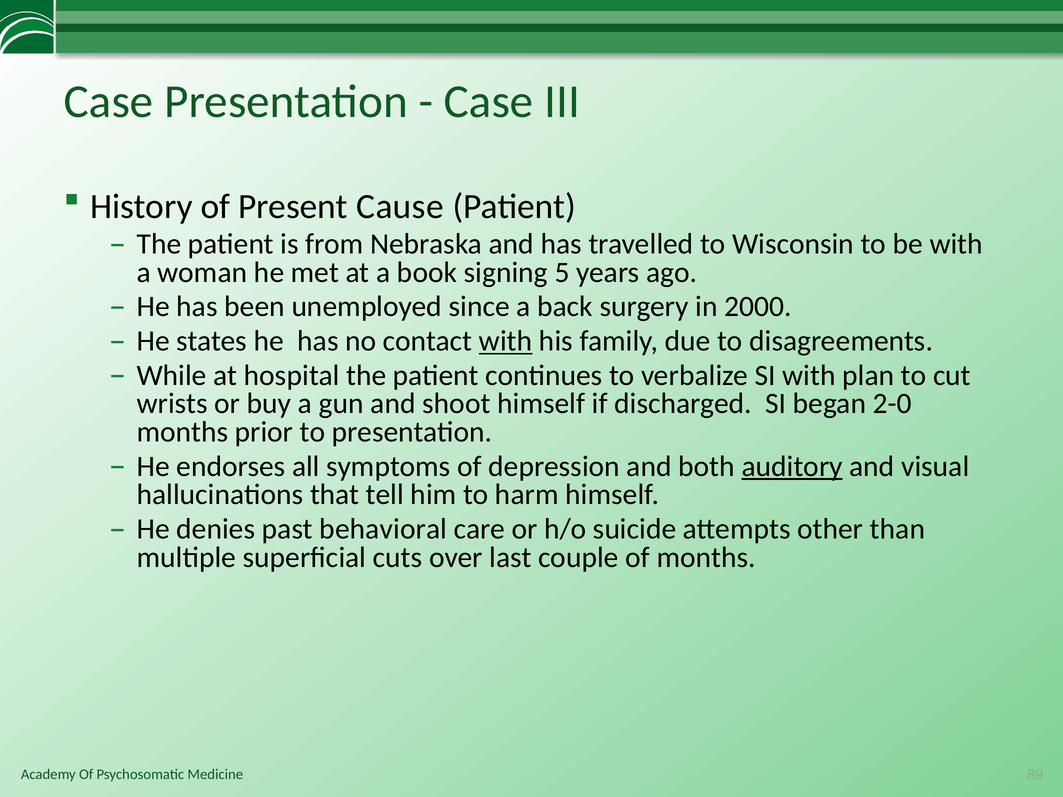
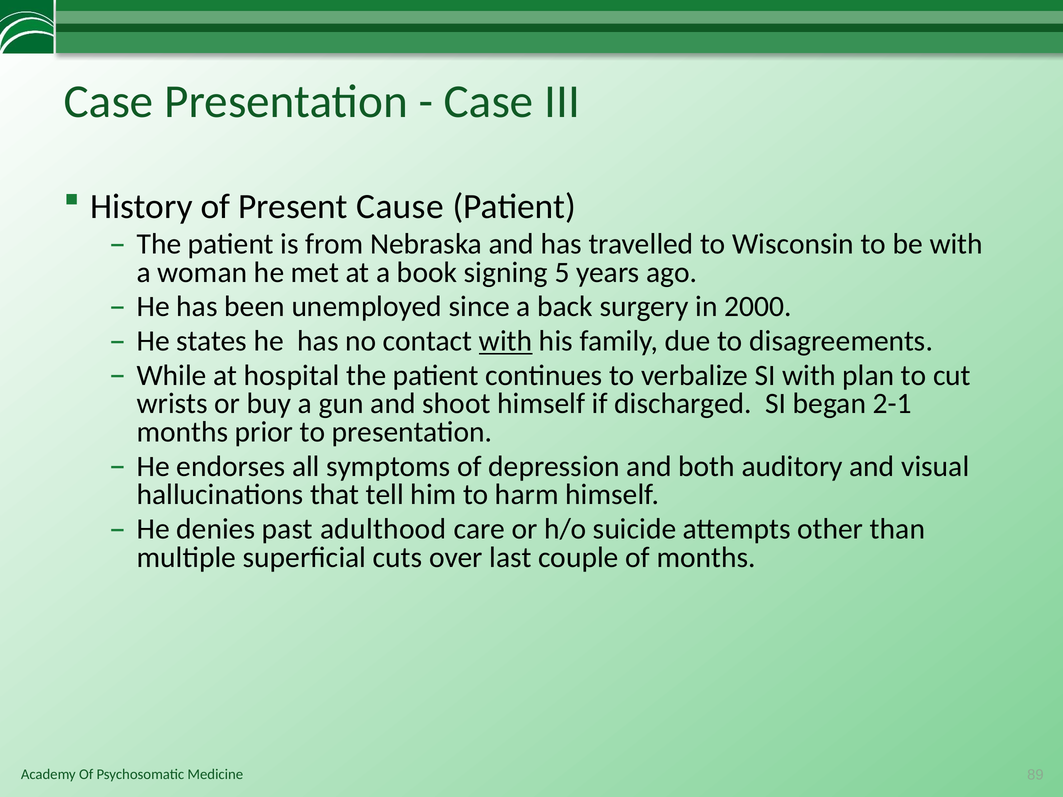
2-0: 2-0 -> 2-1
auditory underline: present -> none
behavioral: behavioral -> adulthood
